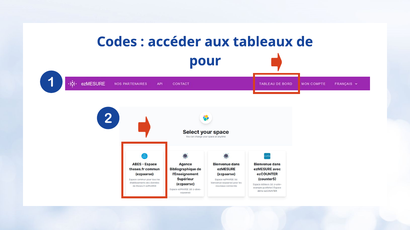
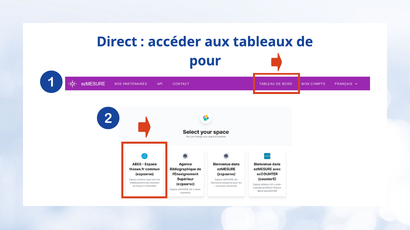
Codes: Codes -> Direct
